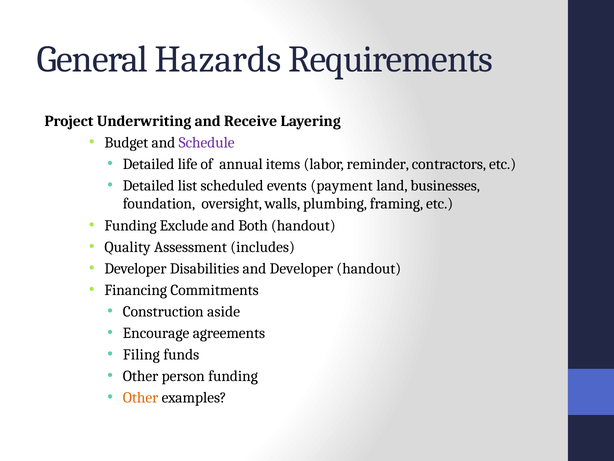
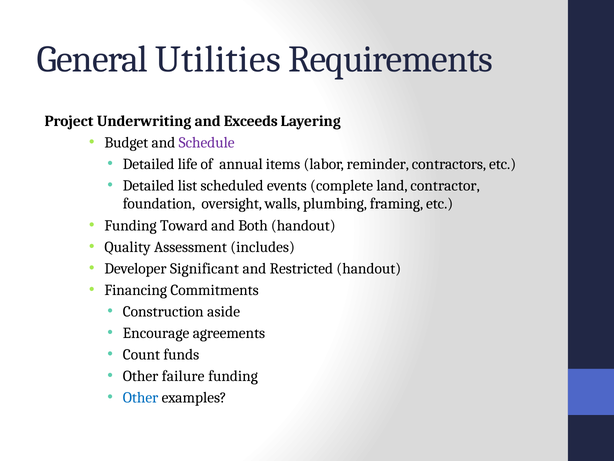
Hazards: Hazards -> Utilities
Receive: Receive -> Exceeds
payment: payment -> complete
businesses: businesses -> contractor
Exclude: Exclude -> Toward
Disabilities: Disabilities -> Significant
and Developer: Developer -> Restricted
Filing: Filing -> Count
person: person -> failure
Other at (141, 397) colour: orange -> blue
